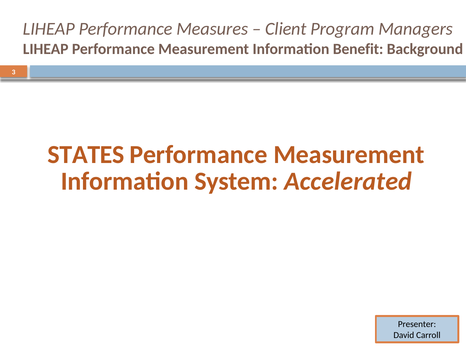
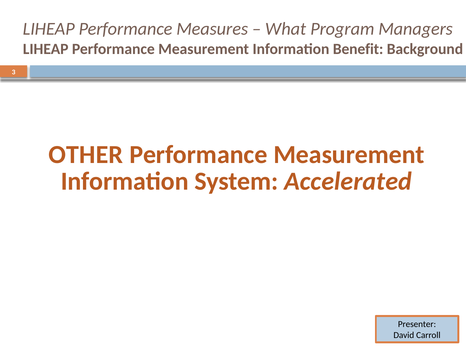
Client: Client -> What
STATES: STATES -> OTHER
